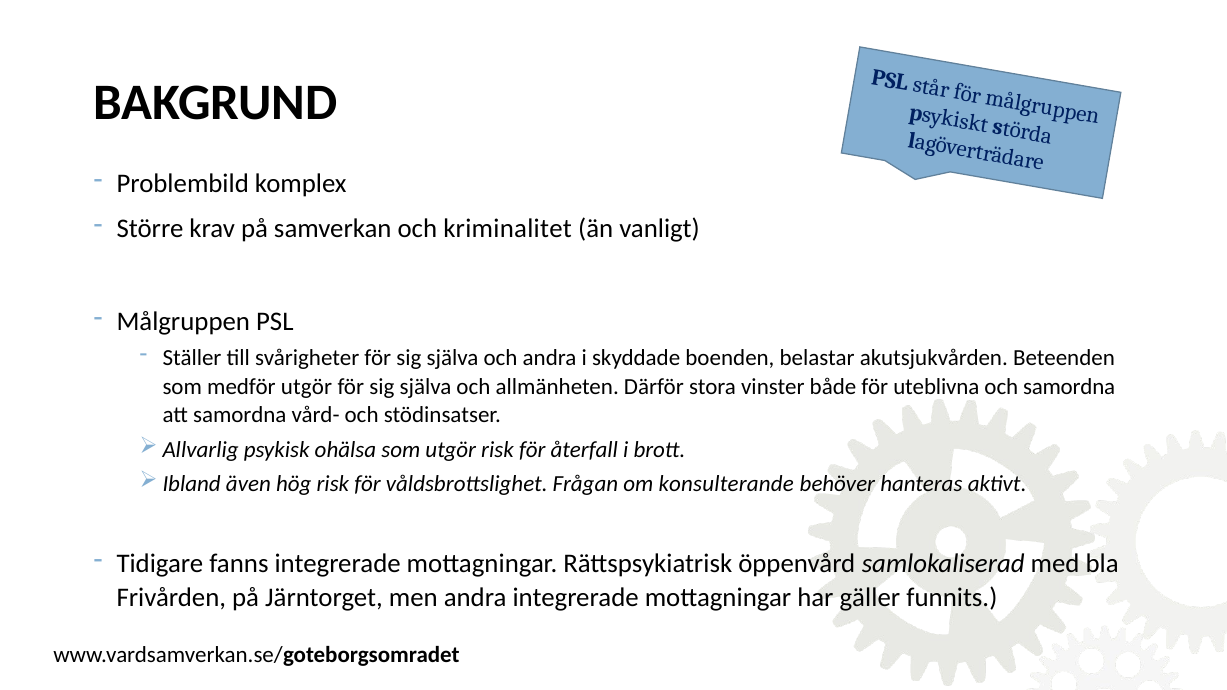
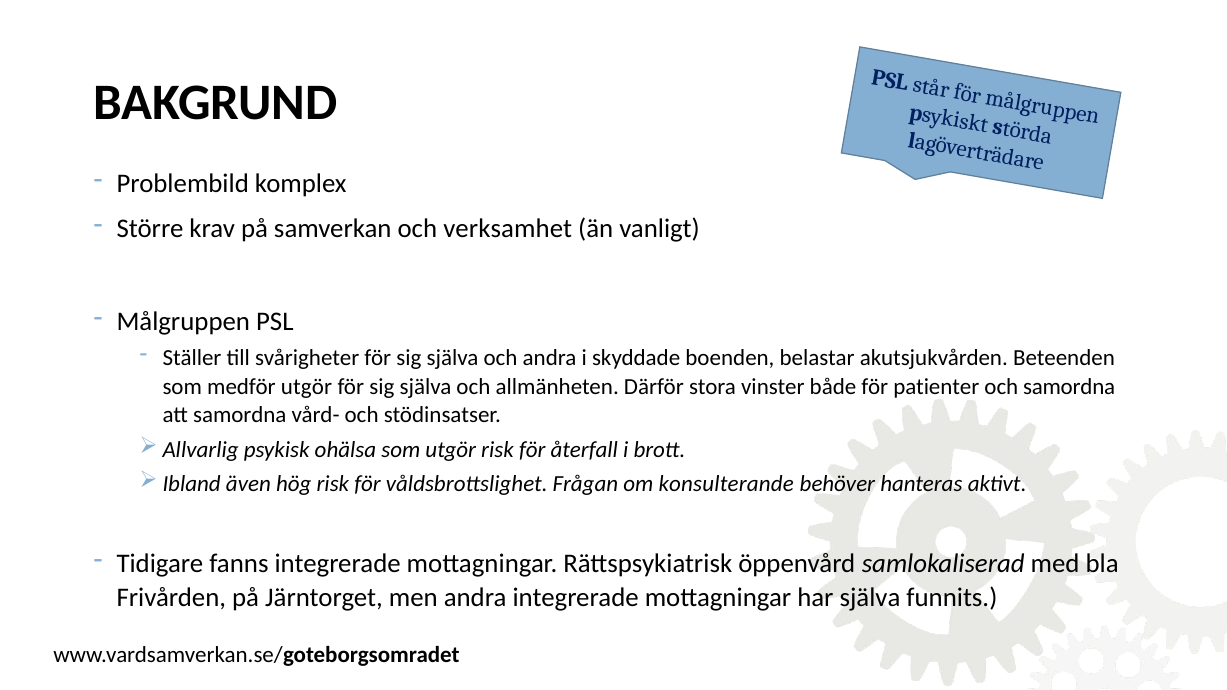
kriminalitet: kriminalitet -> verksamhet
uteblivna: uteblivna -> patienter
har gäller: gäller -> själva
